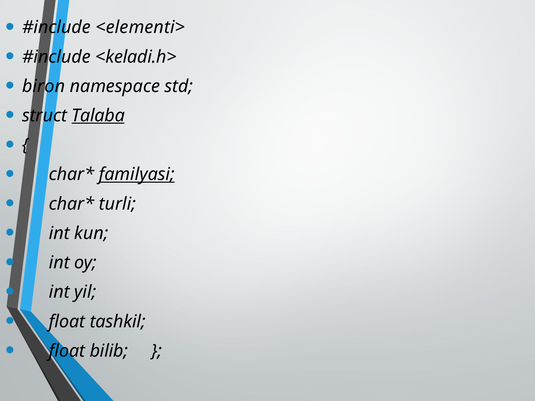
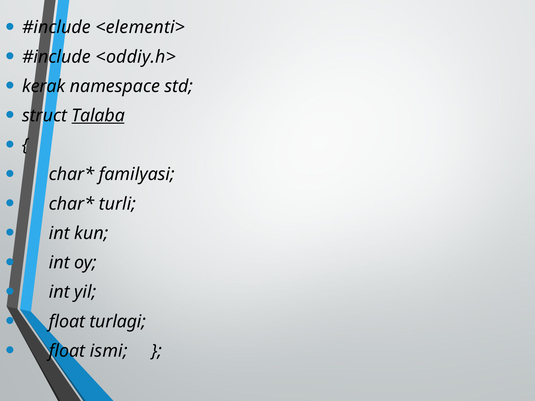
<keladi.h>: <keladi.h> -> <oddiy.h>
biron: biron -> kerak
familyasi underline: present -> none
tashkil: tashkil -> turlagi
bilib: bilib -> ismi
